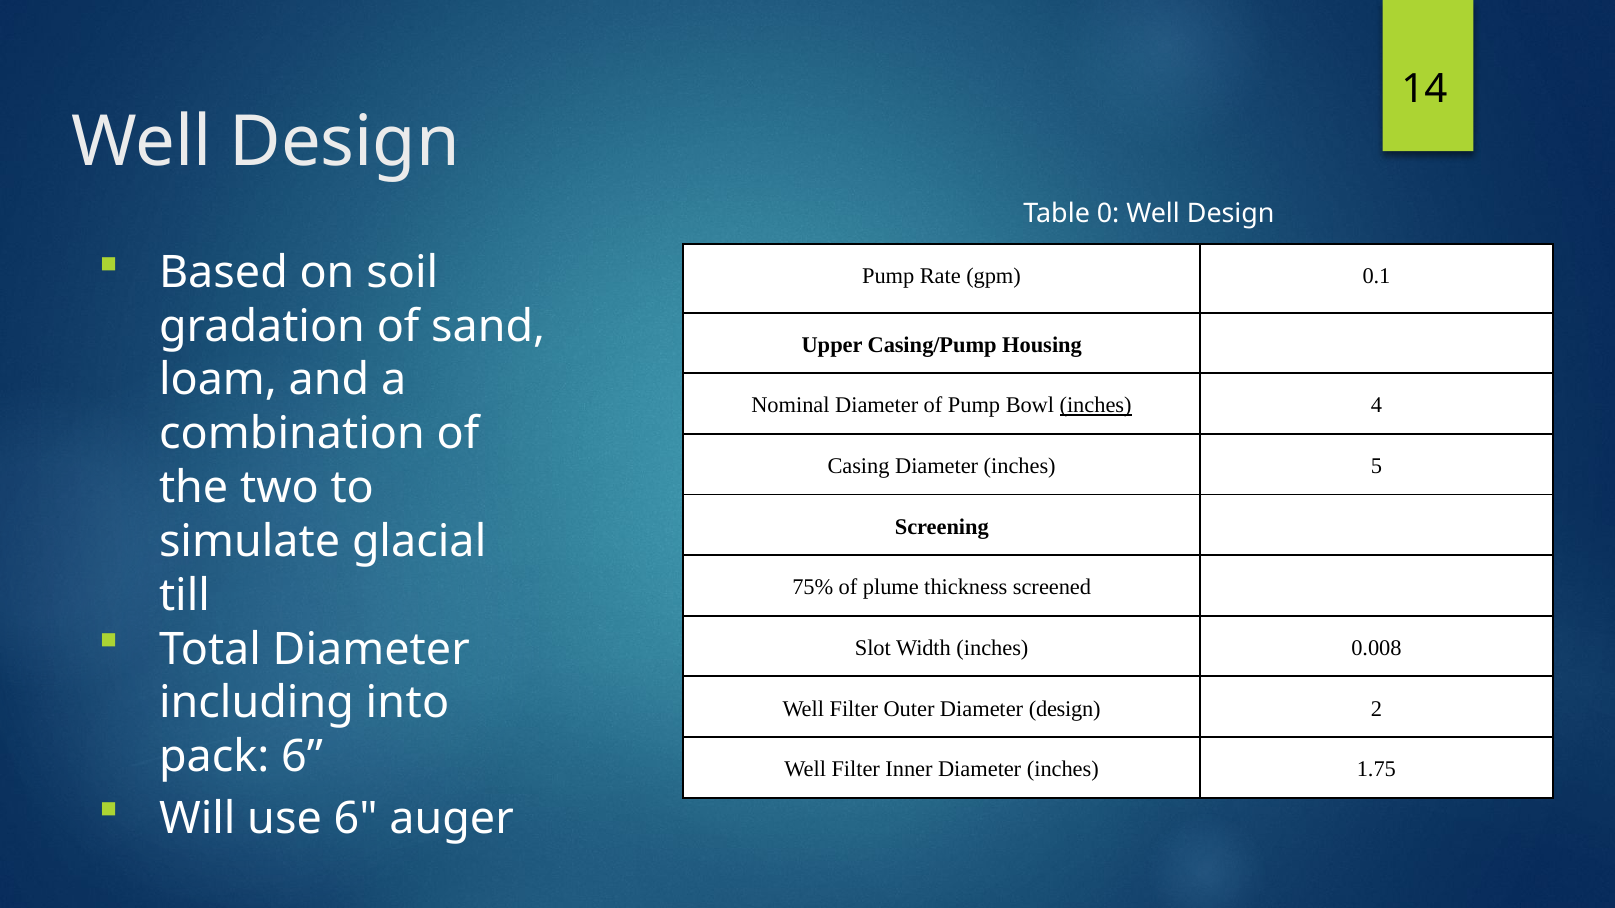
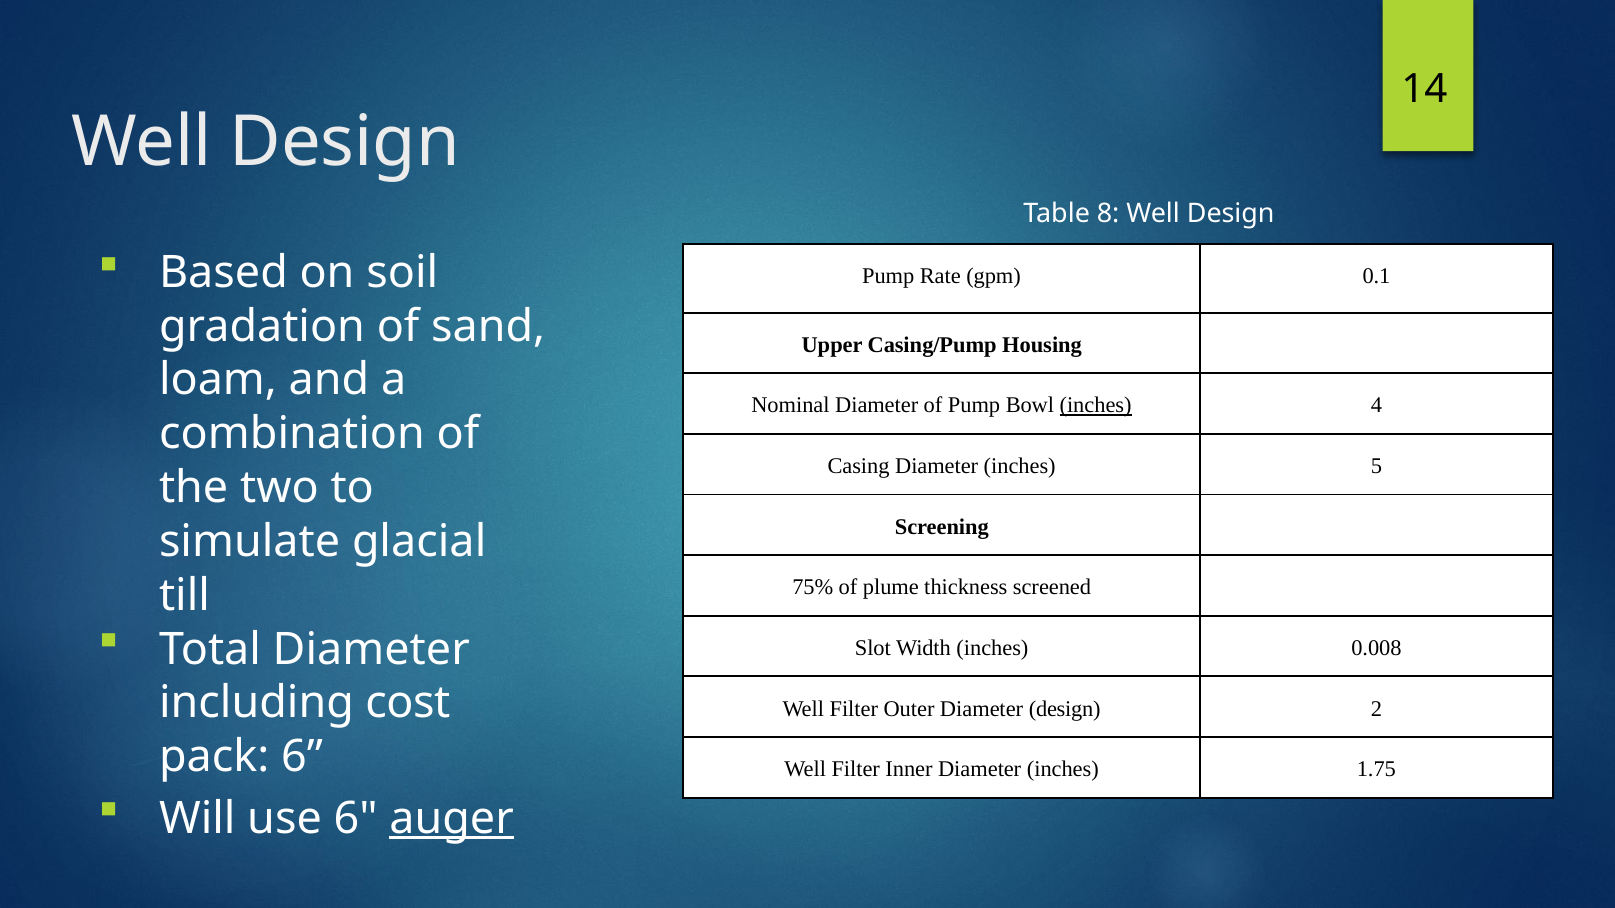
0: 0 -> 8
into: into -> cost
auger underline: none -> present
